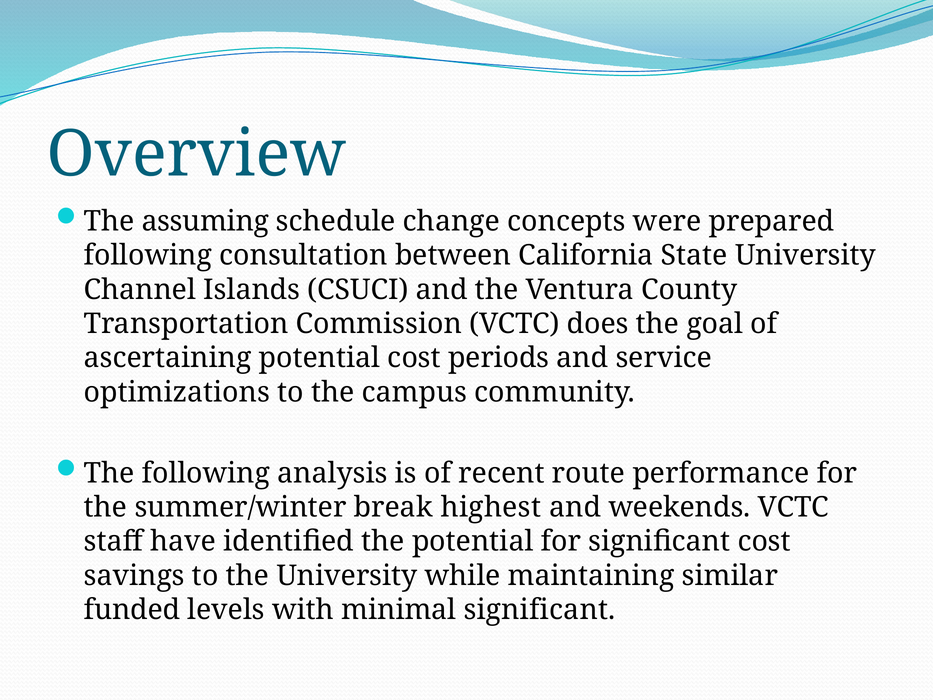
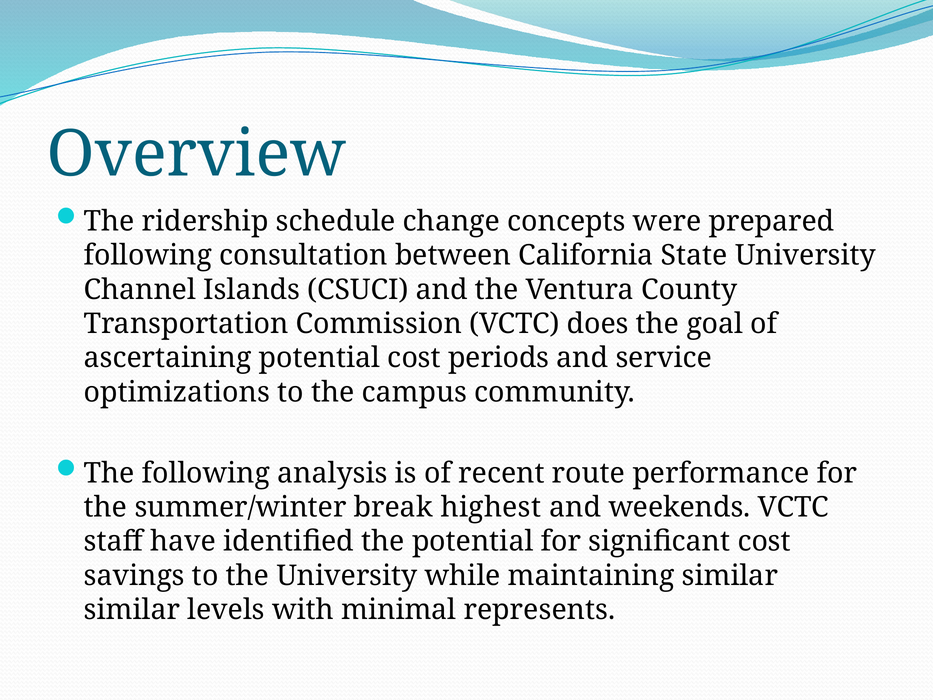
assuming: assuming -> ridership
funded at (132, 610): funded -> similar
minimal significant: significant -> represents
